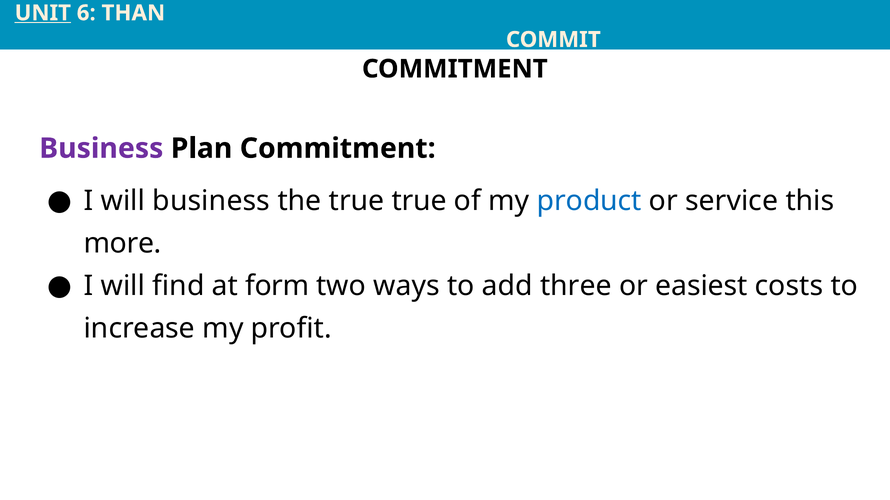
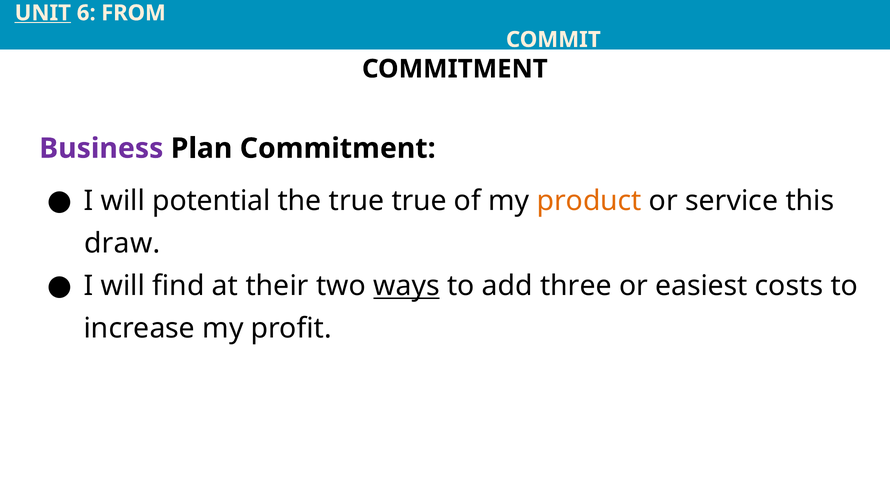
THAN: THAN -> FROM
will business: business -> potential
product colour: blue -> orange
more: more -> draw
form: form -> their
ways underline: none -> present
